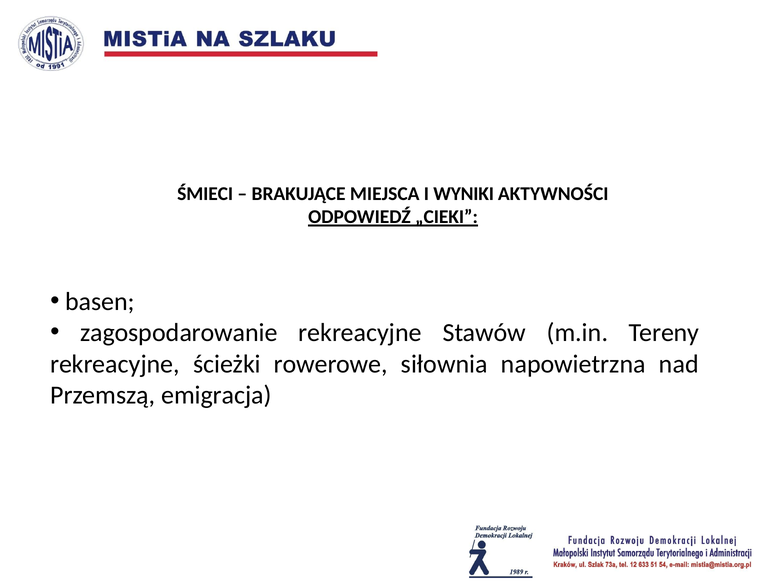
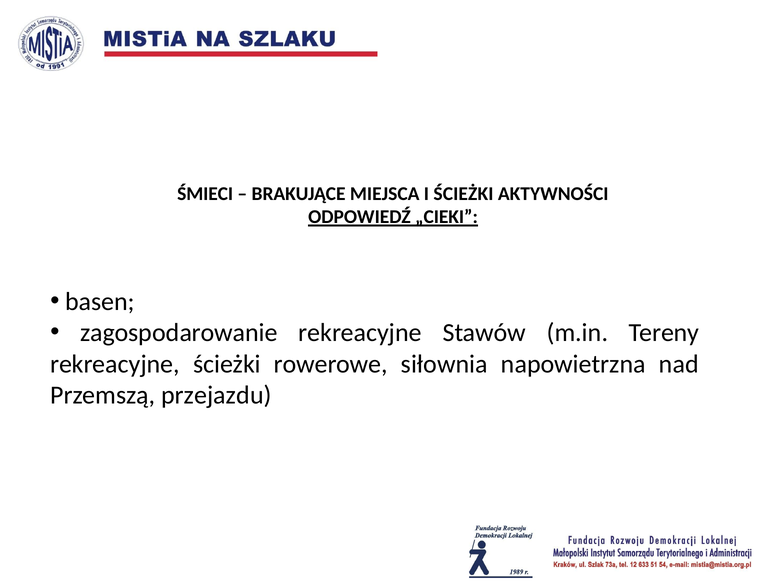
I WYNIKI: WYNIKI -> ŚCIEŻKI
emigracja: emigracja -> przejazdu
